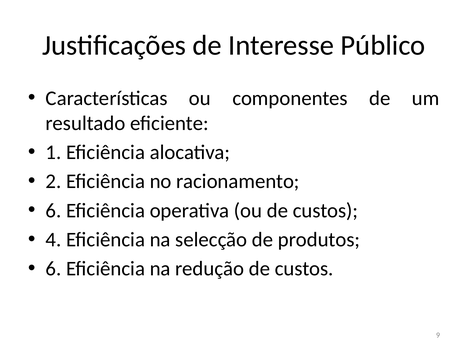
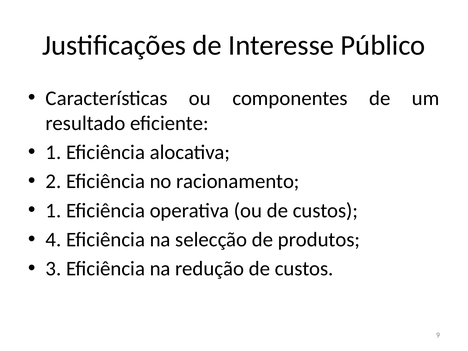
6 at (54, 211): 6 -> 1
6 at (54, 269): 6 -> 3
